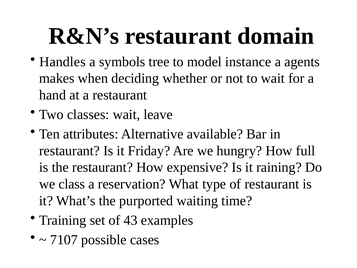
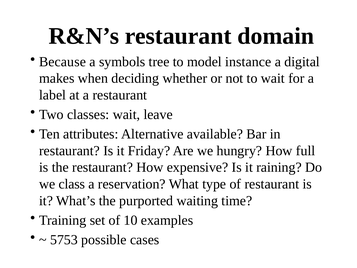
Handles: Handles -> Because
agents: agents -> digital
hand: hand -> label
43: 43 -> 10
7107: 7107 -> 5753
